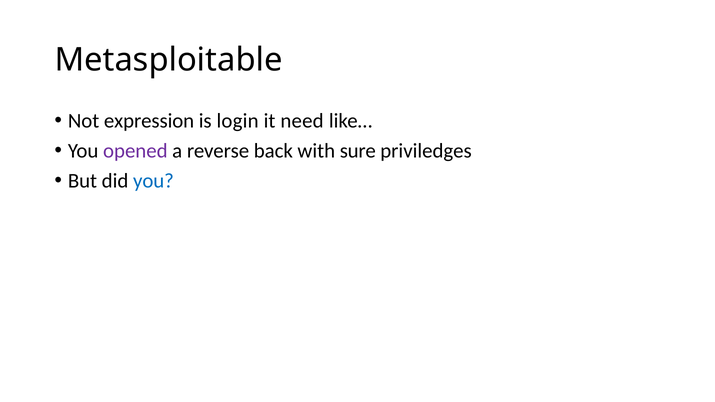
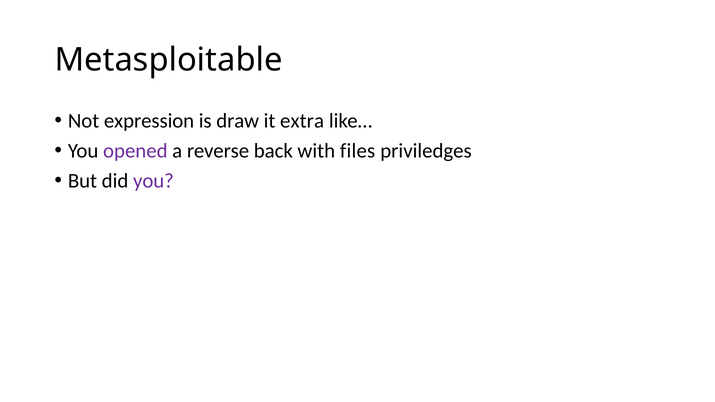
login: login -> draw
need: need -> extra
sure: sure -> files
you at (153, 181) colour: blue -> purple
